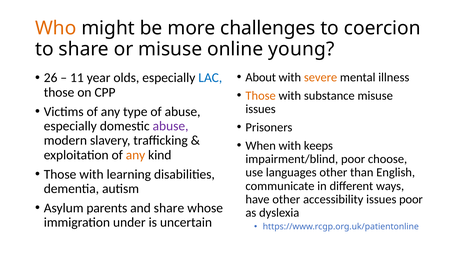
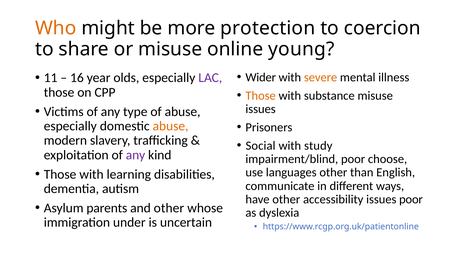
challenges: challenges -> protection
About: About -> Wider
26: 26 -> 11
11: 11 -> 16
LAC colour: blue -> purple
abuse at (171, 126) colour: purple -> orange
When: When -> Social
keeps: keeps -> study
any at (136, 155) colour: orange -> purple
and share: share -> other
